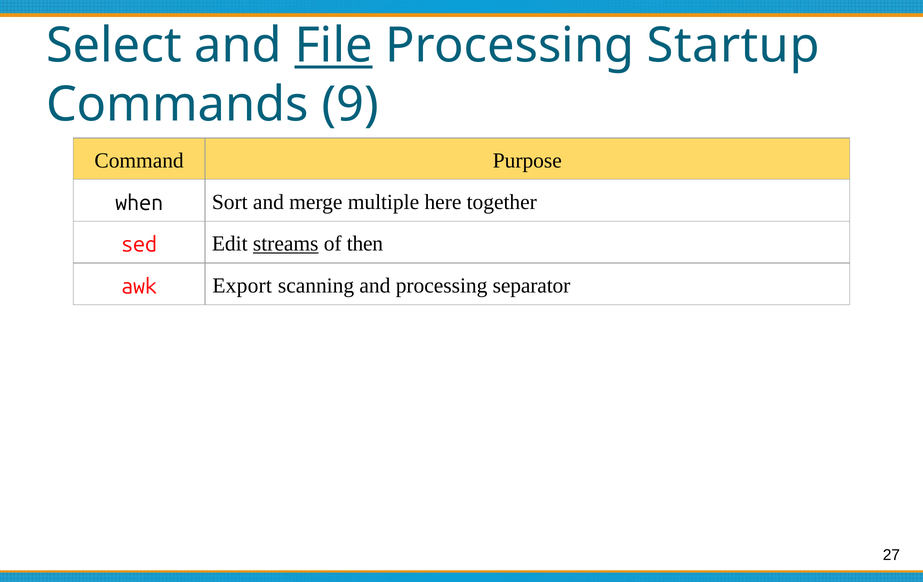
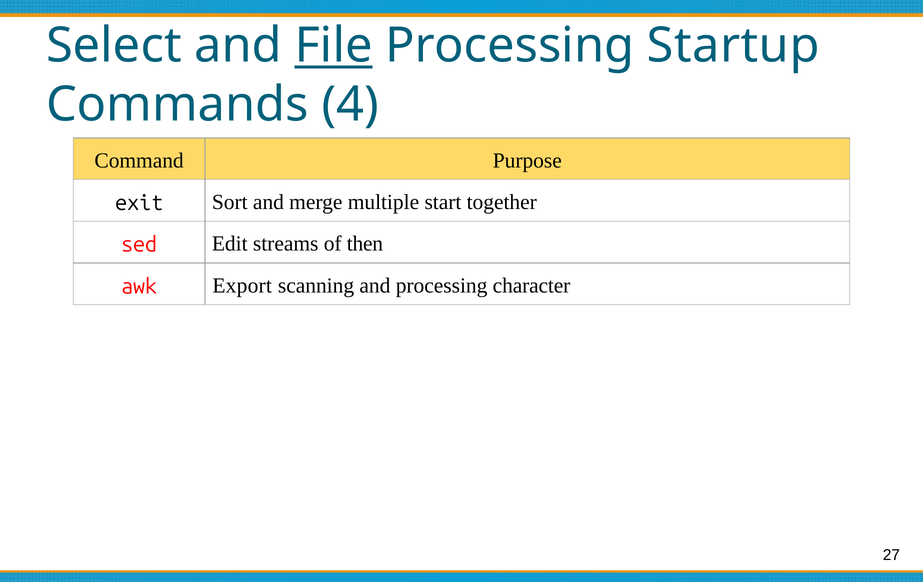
9: 9 -> 4
when: when -> exit
here: here -> start
streams underline: present -> none
separator: separator -> character
